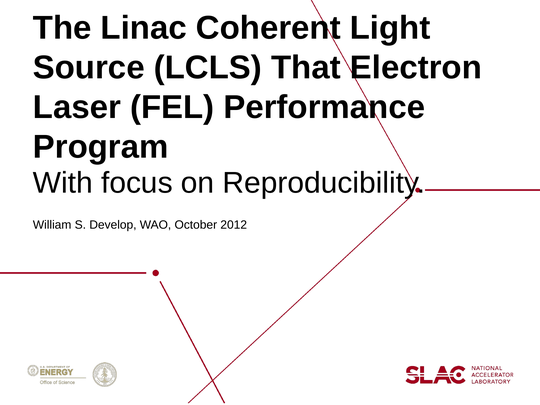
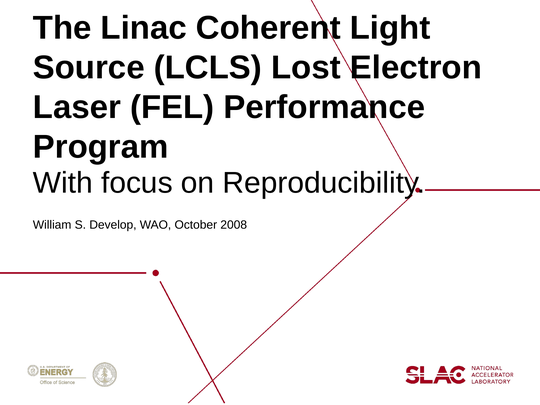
That: That -> Lost
2012: 2012 -> 2008
